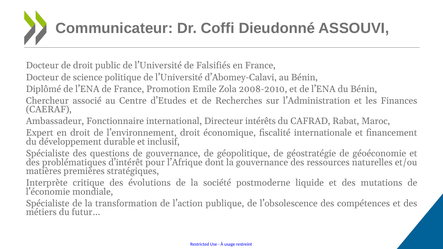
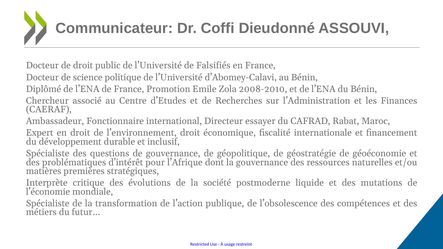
intérêts: intérêts -> essayer
